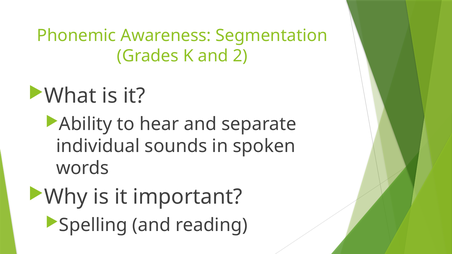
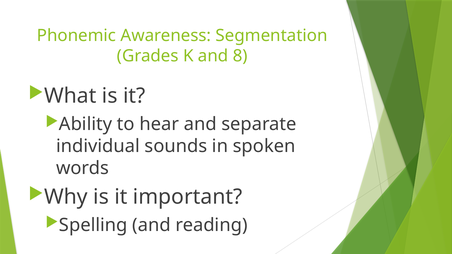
2: 2 -> 8
